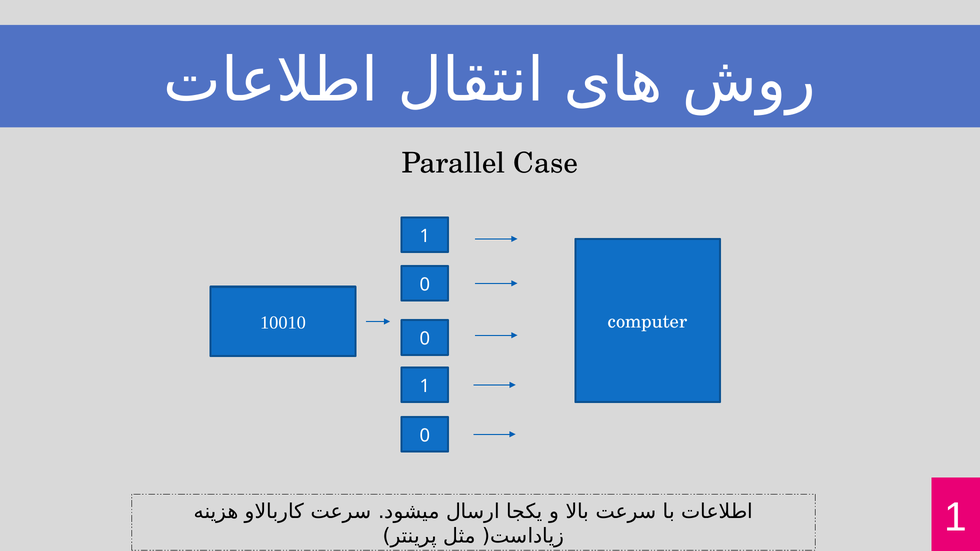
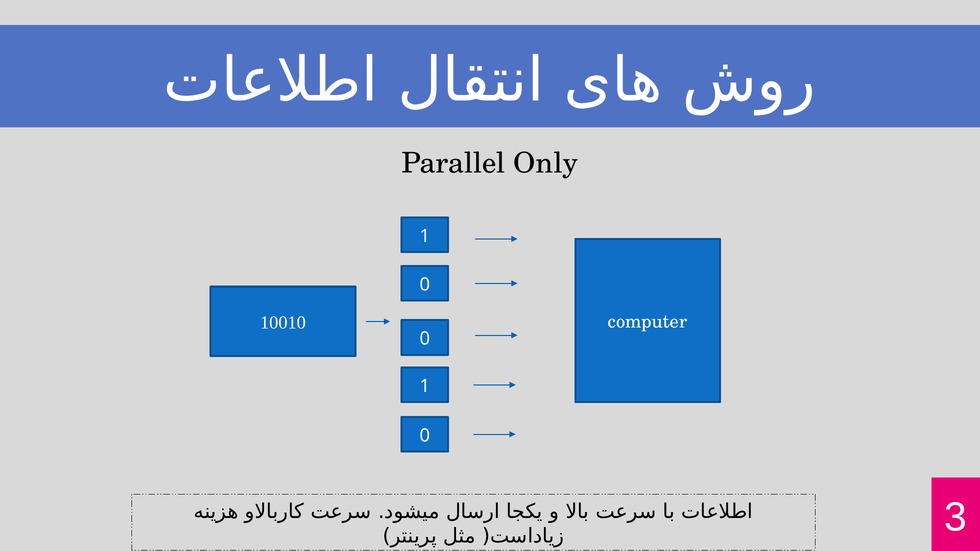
Case: Case -> Only
1 at (956, 517): 1 -> 3
